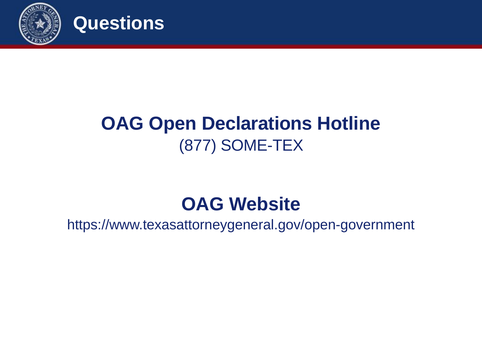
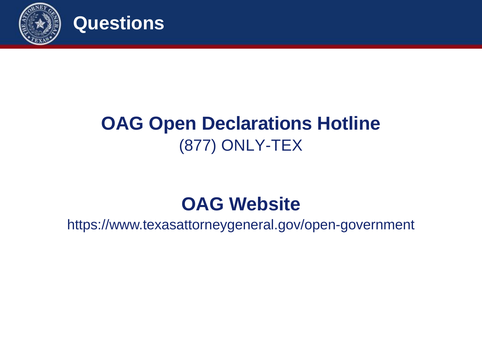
SOME-TEX: SOME-TEX -> ONLY-TEX
